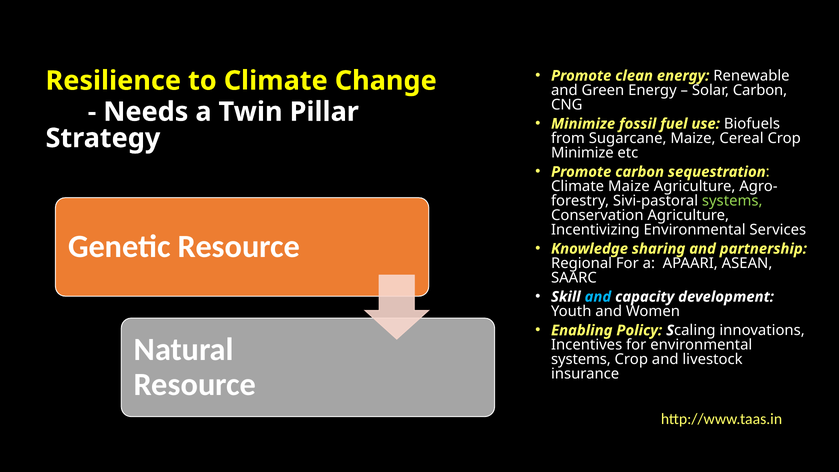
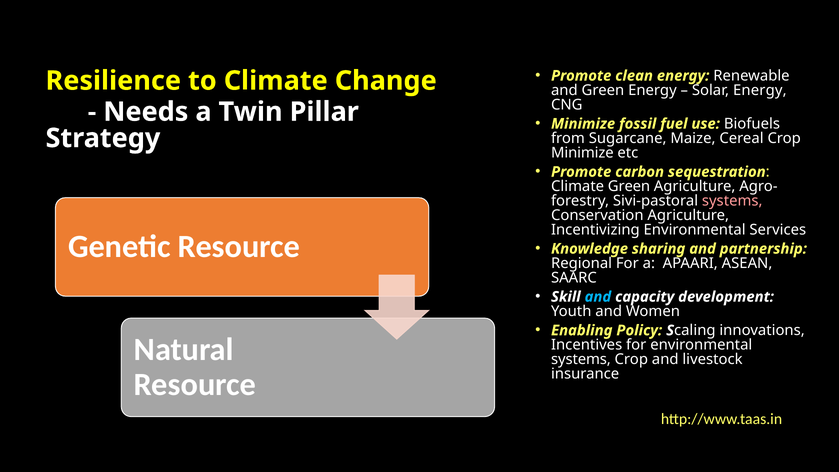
Solar Carbon: Carbon -> Energy
Climate Maize: Maize -> Green
systems at (732, 201) colour: light green -> pink
